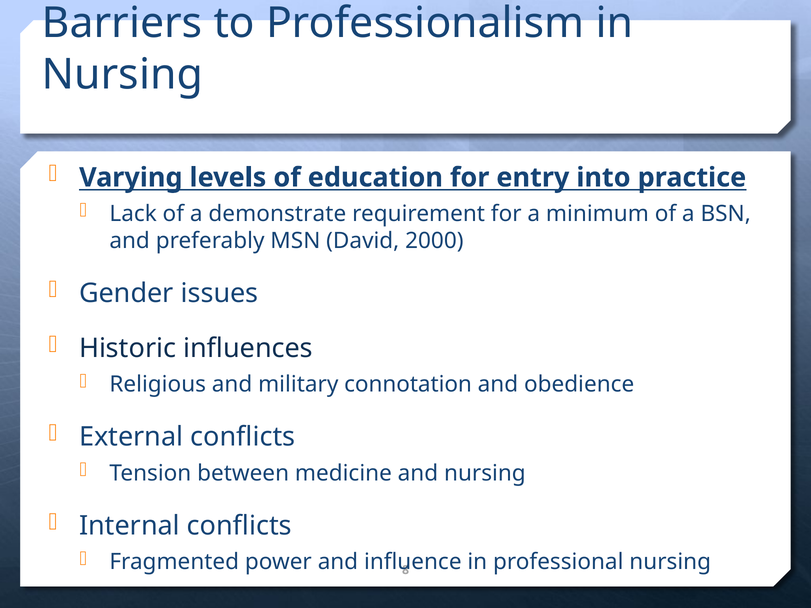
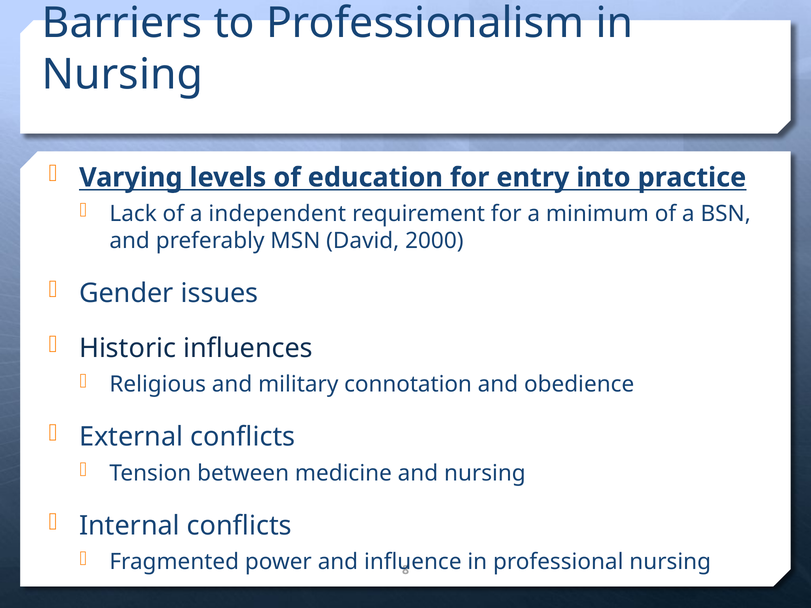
demonstrate: demonstrate -> independent
